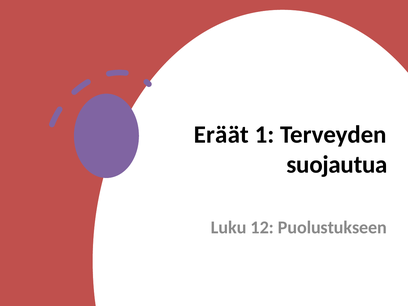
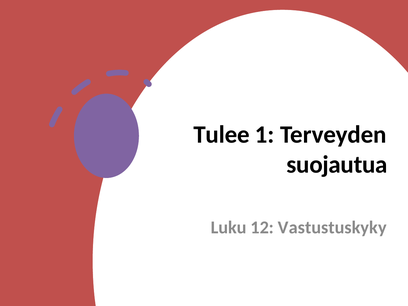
Eräät: Eräät -> Tulee
Puolustukseen: Puolustukseen -> Vastustuskyky
